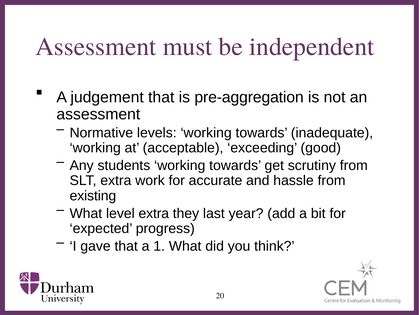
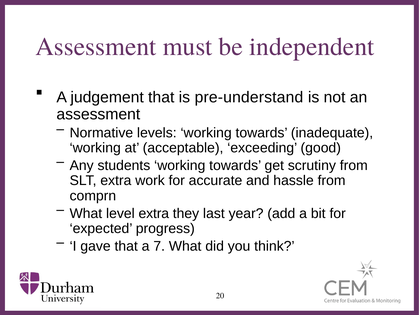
pre-aggregation: pre-aggregation -> pre-understand
existing: existing -> comprn
1: 1 -> 7
